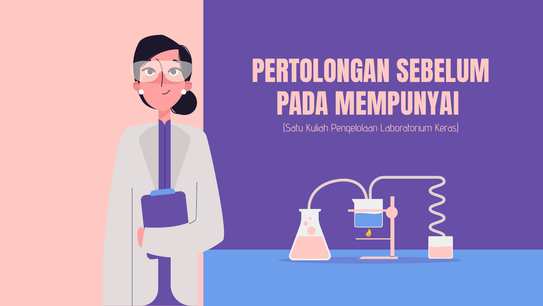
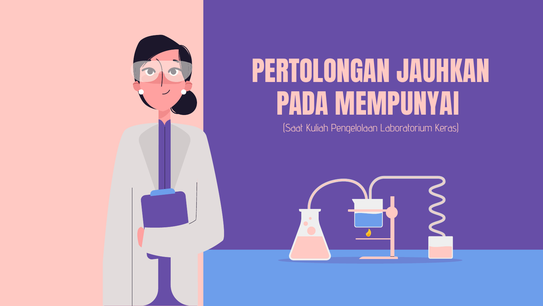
SEBELUM: SEBELUM -> JAUHKAN
Satu: Satu -> Saat
